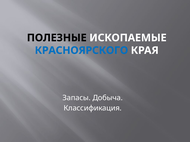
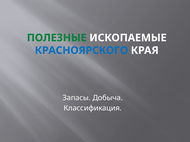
ПОЛЕЗНЫЕ colour: black -> green
